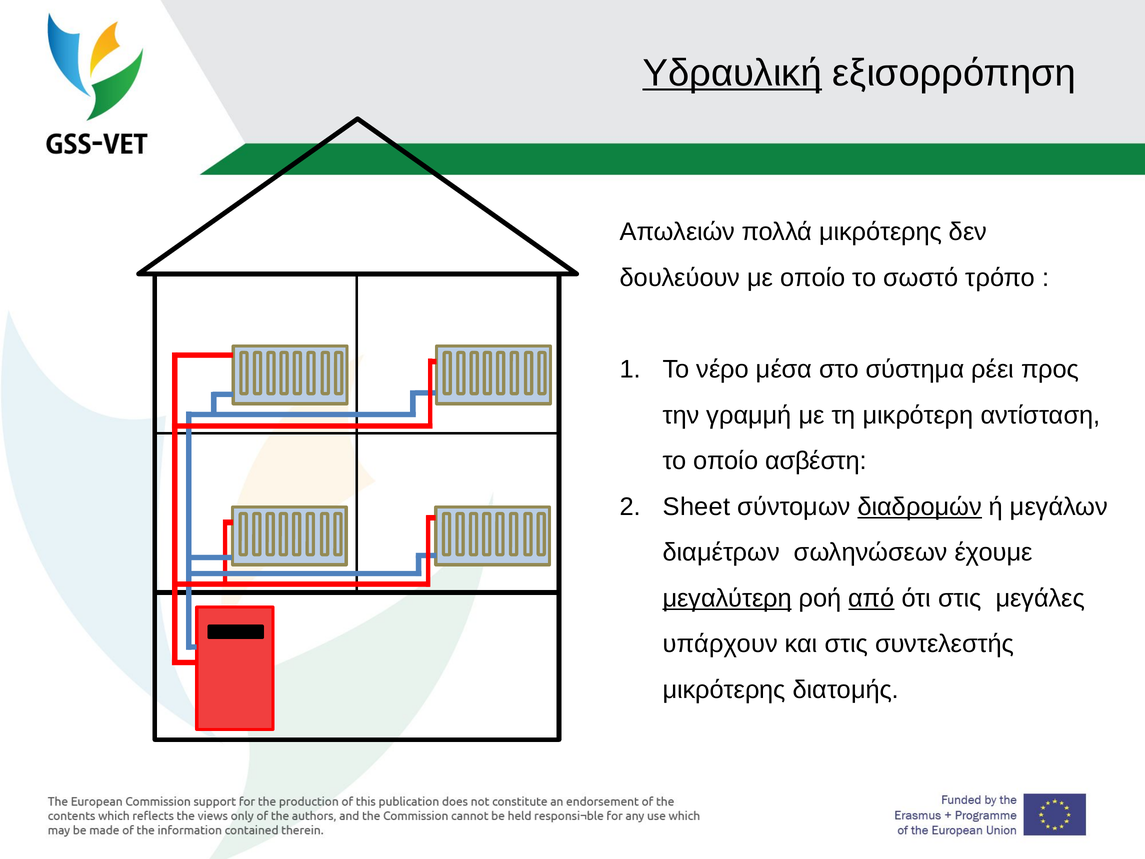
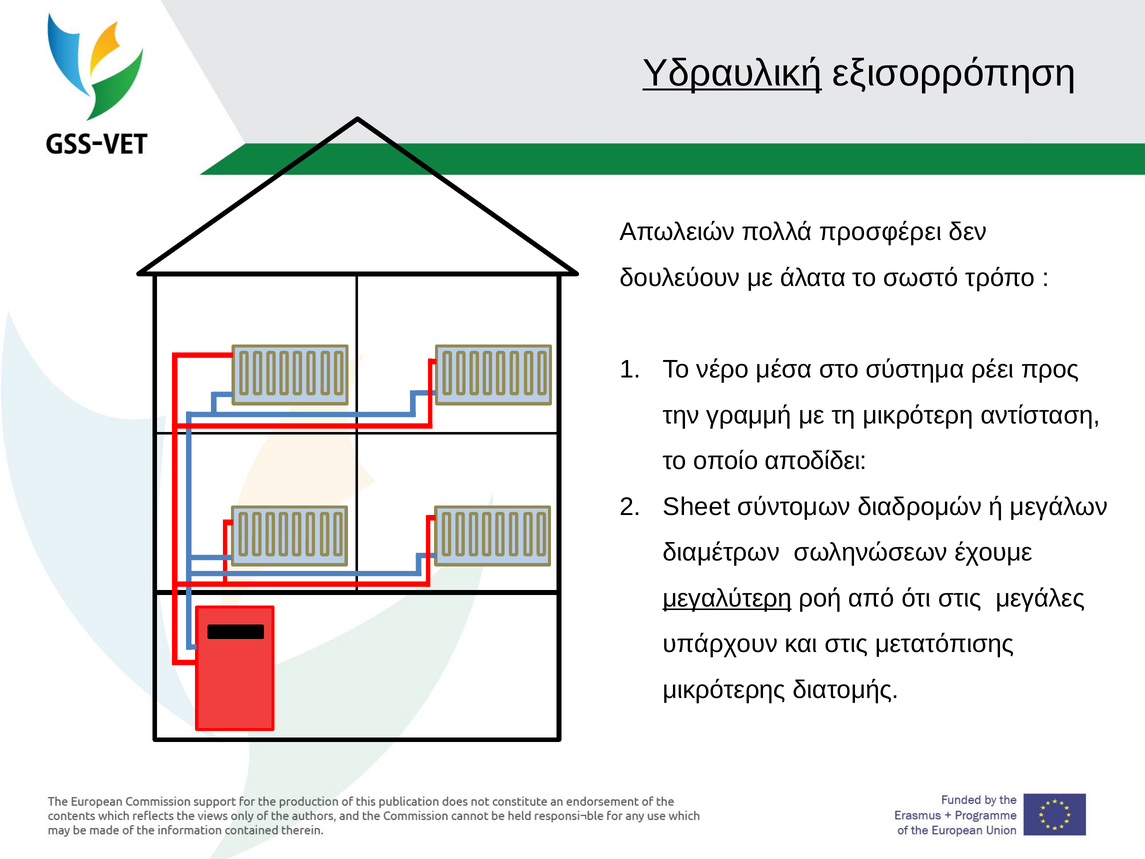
πολλά μικρότερης: μικρότερης -> προσφέρει
με οποίο: οποίο -> άλατα
ασβέστη: ασβέστη -> αποδίδει
διαδρομών underline: present -> none
από underline: present -> none
συντελεστής: συντελεστής -> μετατόπισης
